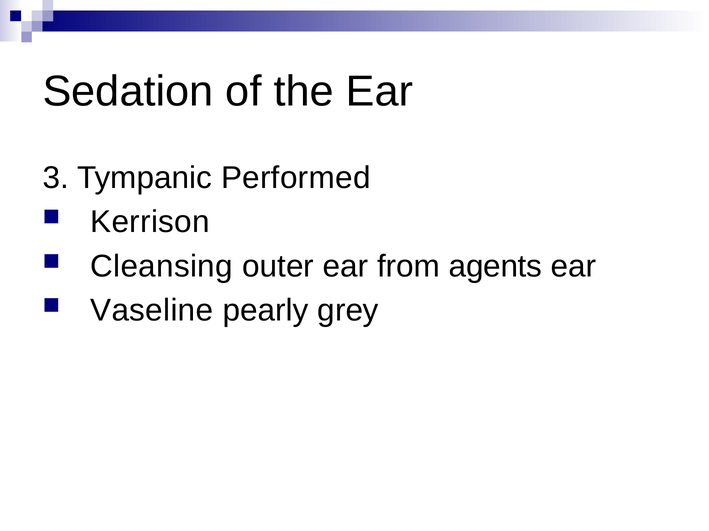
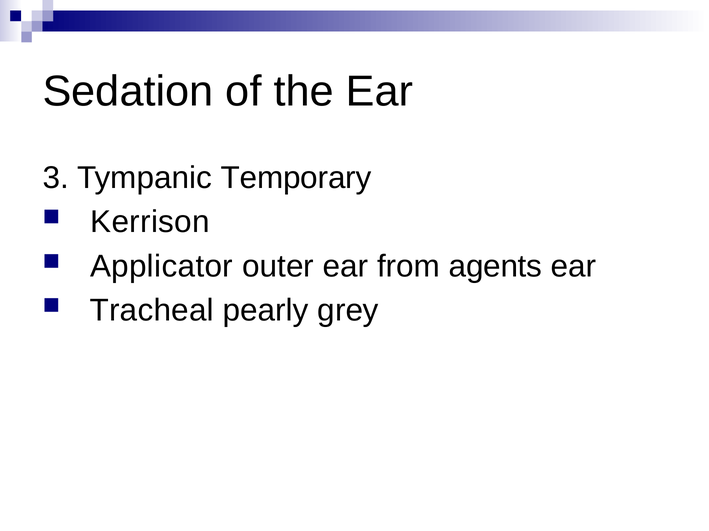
Performed: Performed -> Temporary
Cleansing: Cleansing -> Applicator
Vaseline: Vaseline -> Tracheal
